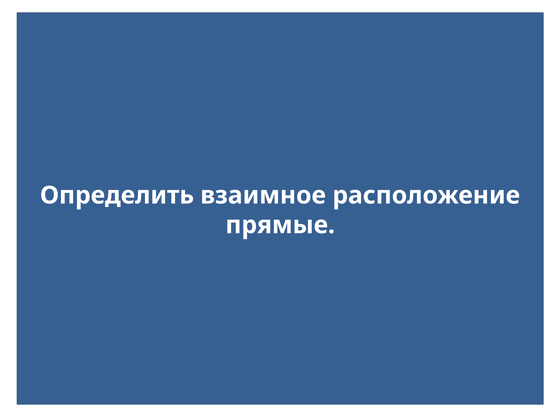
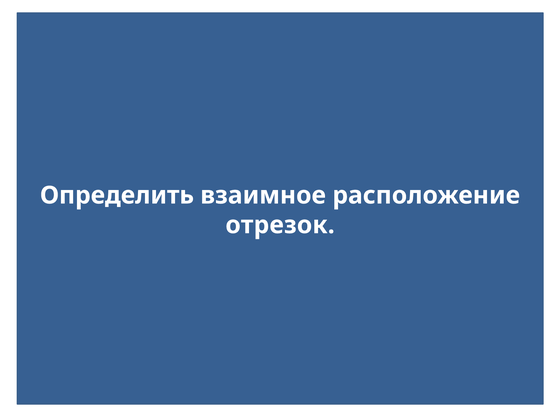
прямые: прямые -> отрезок
